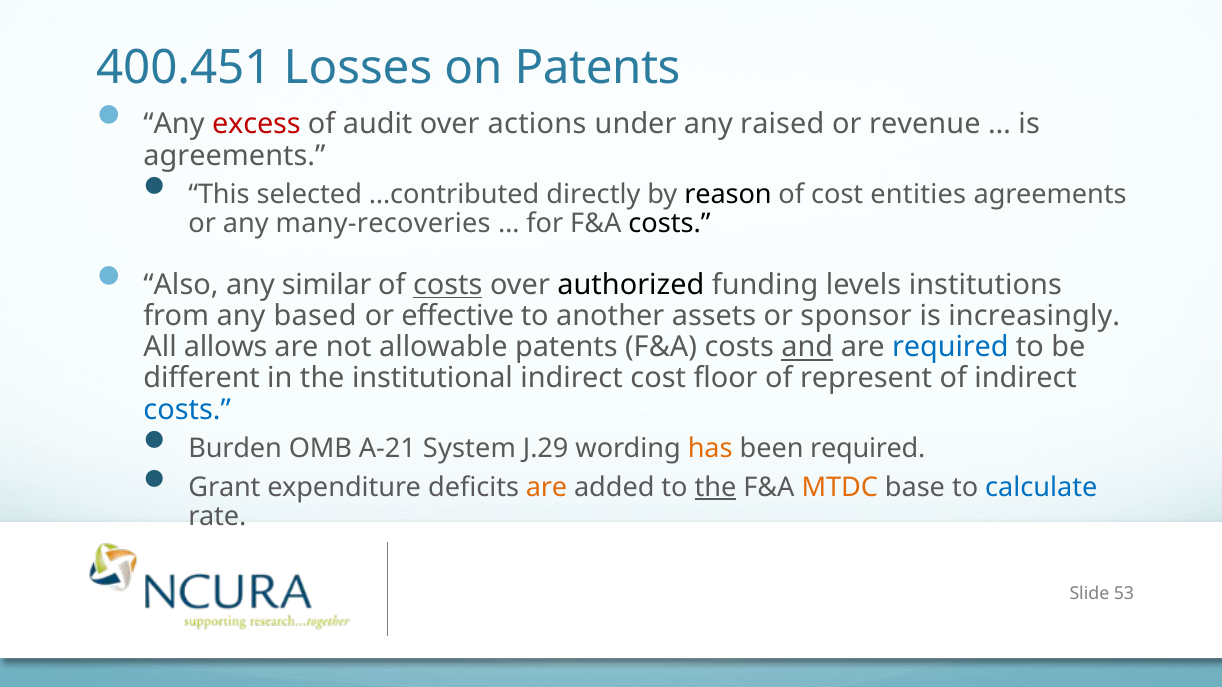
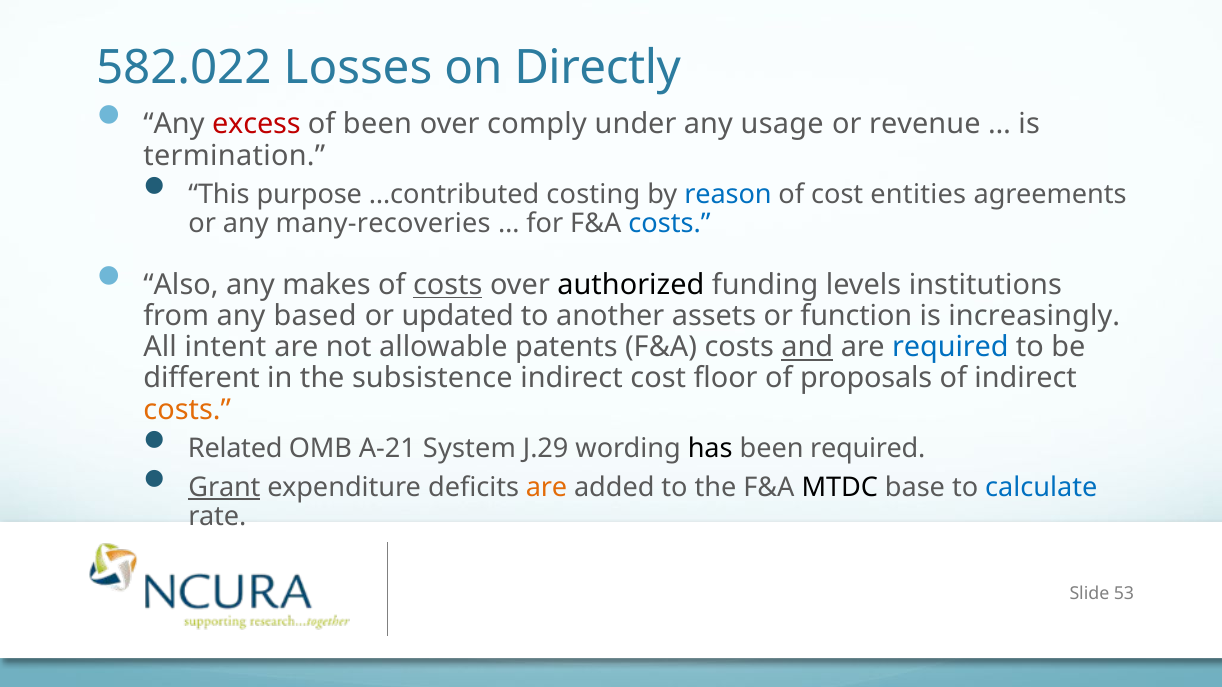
400.451: 400.451 -> 582.022
on Patents: Patents -> Directly
of audit: audit -> been
actions: actions -> comply
raised: raised -> usage
agreements at (235, 156): agreements -> termination
selected: selected -> purpose
directly: directly -> costing
reason colour: black -> blue
costs at (669, 224) colour: black -> blue
similar: similar -> makes
effective: effective -> updated
sponsor: sponsor -> function
allows: allows -> intent
institutional: institutional -> subsistence
represent: represent -> proposals
costs at (187, 410) colour: blue -> orange
Burden: Burden -> Related
has colour: orange -> black
Grant underline: none -> present
the at (715, 487) underline: present -> none
MTDC colour: orange -> black
